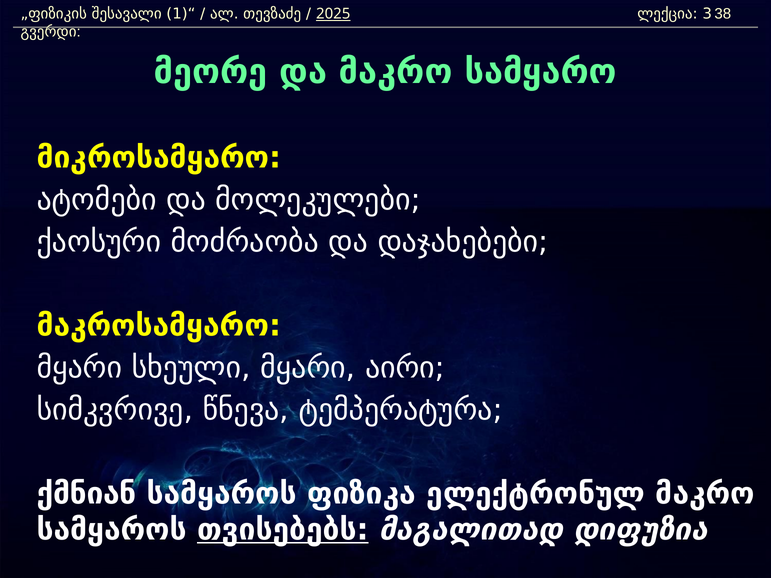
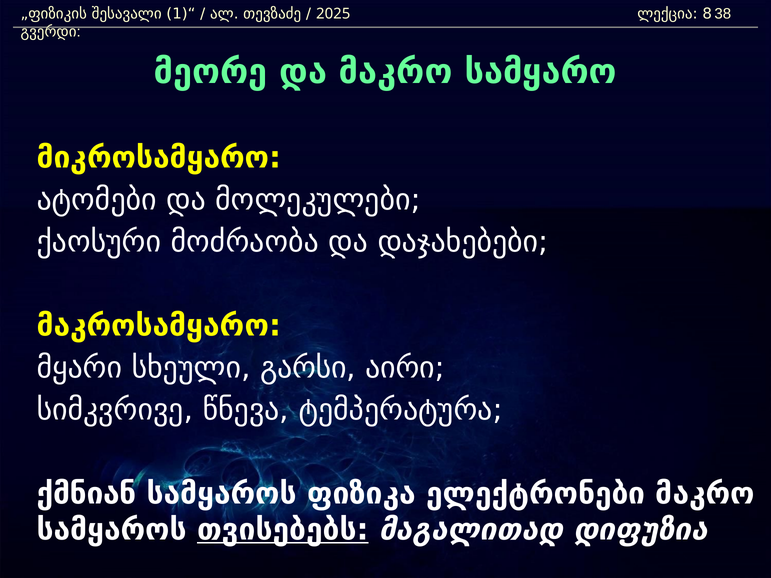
2025 underline: present -> none
3: 3 -> 8
სხეული მყარი: მყარი -> გარსი
ელექტრონულ: ელექტრონულ -> ელექტრონები
